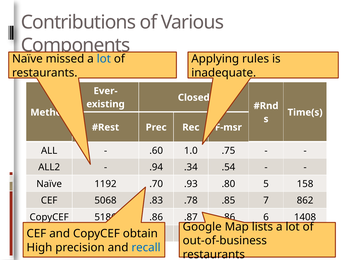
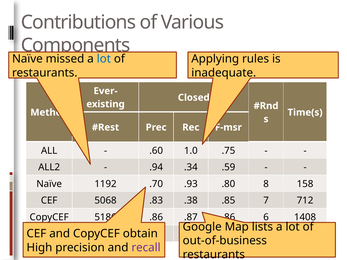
.54: .54 -> .59
5: 5 -> 8
.78: .78 -> .38
862: 862 -> 712
recall colour: blue -> purple
